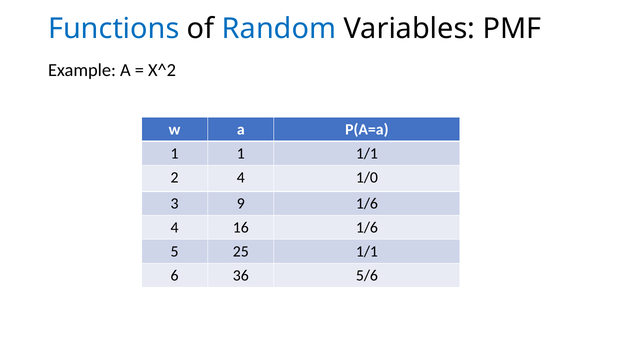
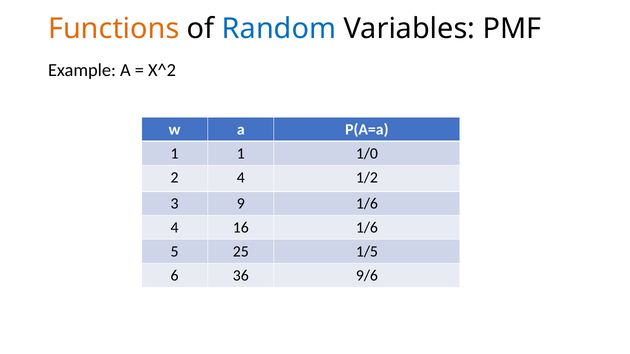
Functions colour: blue -> orange
1 1/1: 1/1 -> 1/0
1/0: 1/0 -> 1/2
25 1/1: 1/1 -> 1/5
5/6: 5/6 -> 9/6
